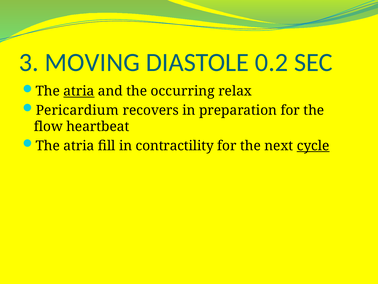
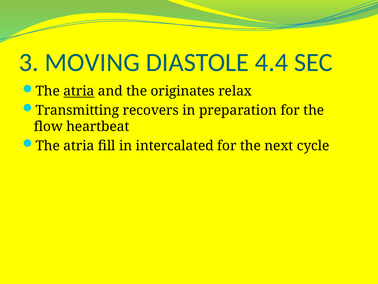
0.2: 0.2 -> 4.4
occurring: occurring -> originates
Pericardium: Pericardium -> Transmitting
contractility: contractility -> intercalated
cycle underline: present -> none
